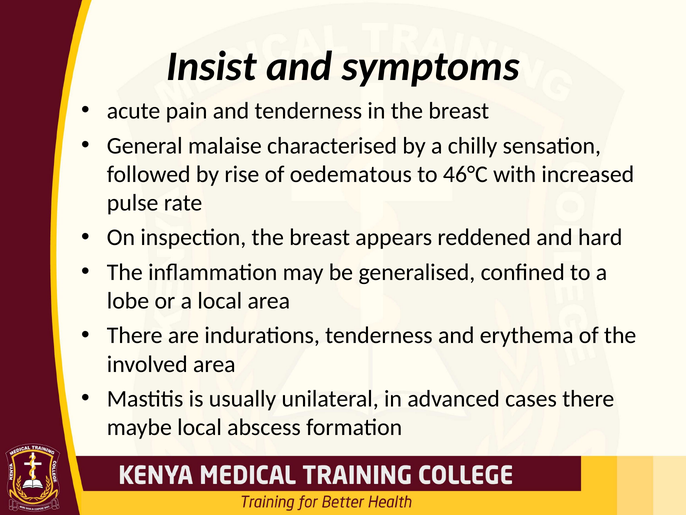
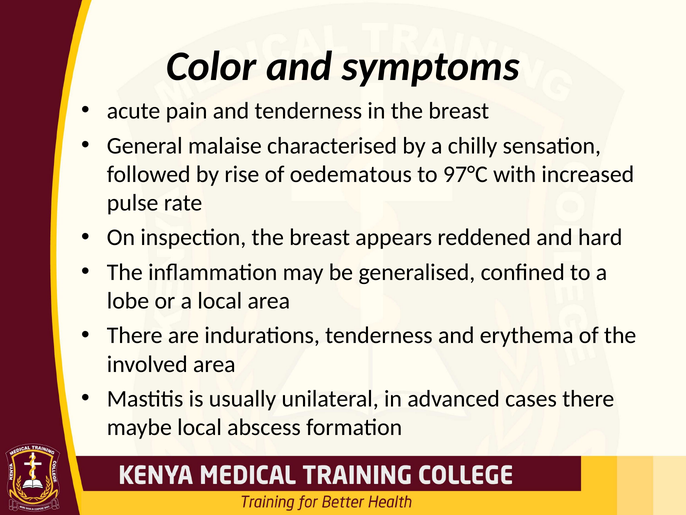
Insist: Insist -> Color
46°C: 46°C -> 97°C
